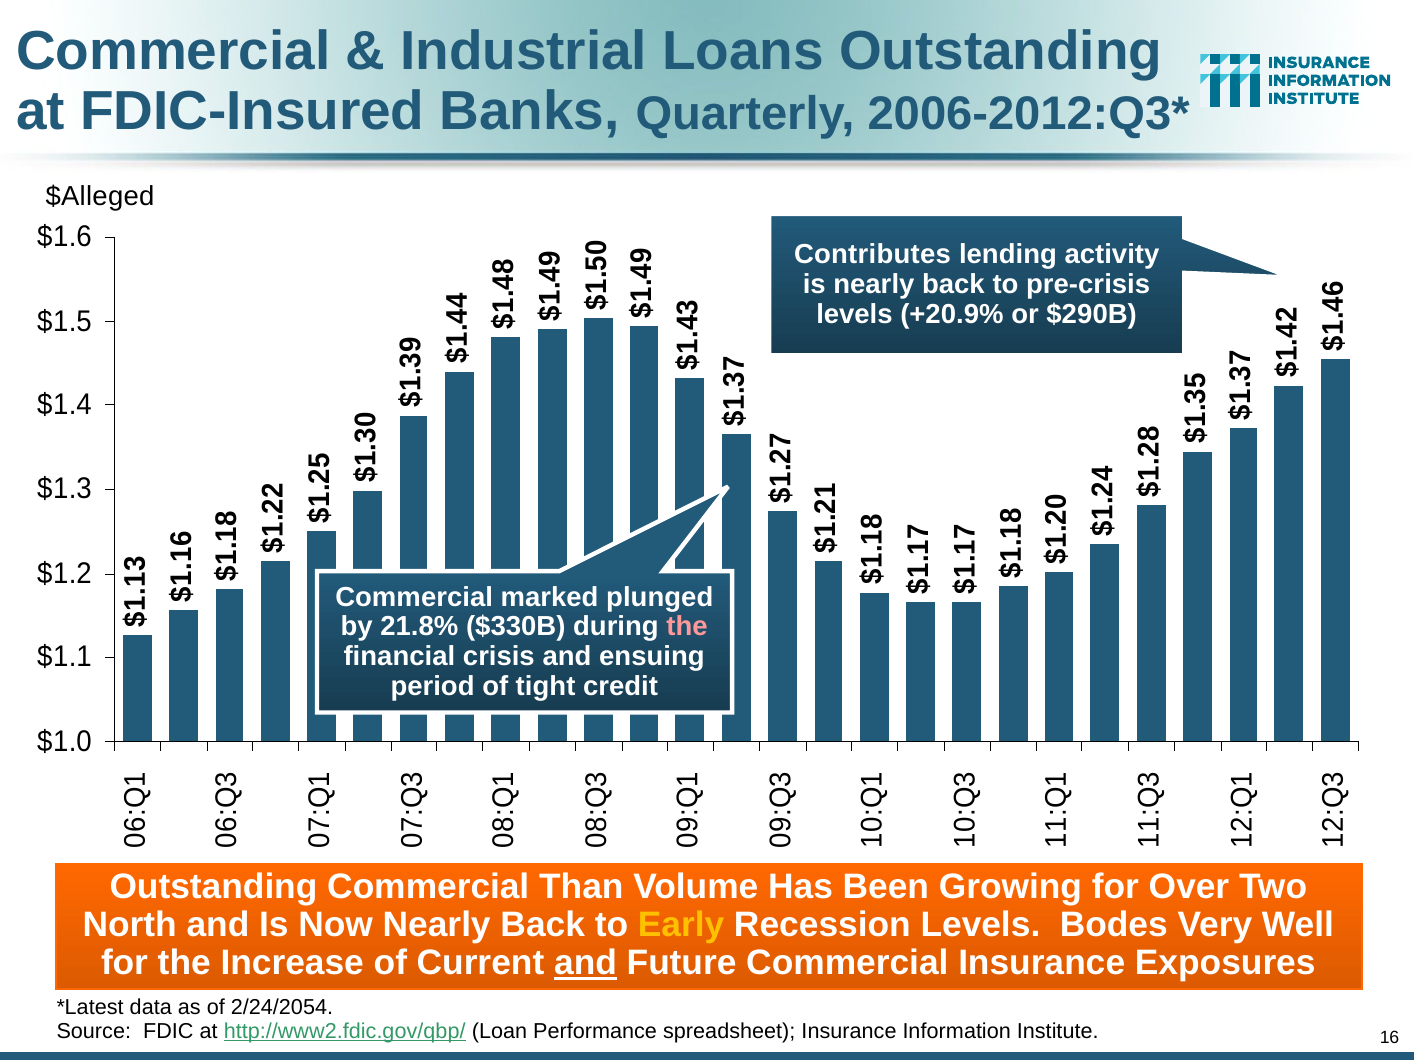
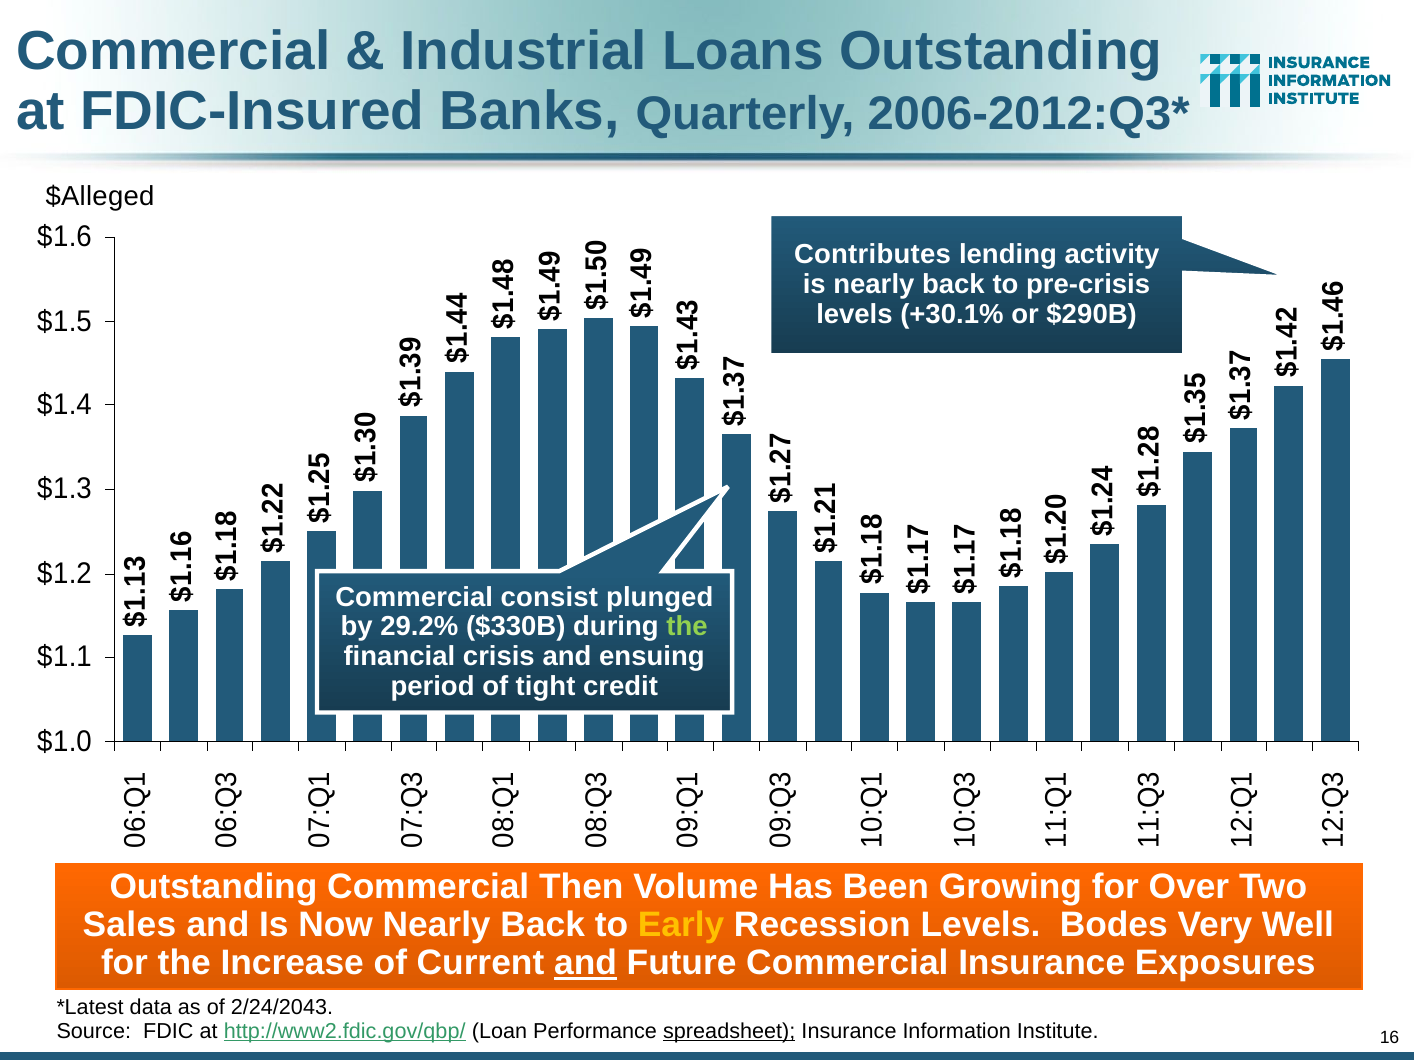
+20.9%: +20.9% -> +30.1%
marked: marked -> consist
21.8%: 21.8% -> 29.2%
the at (687, 627) colour: pink -> light green
Than: Than -> Then
North: North -> Sales
2/24/2054: 2/24/2054 -> 2/24/2043
spreadsheet underline: none -> present
